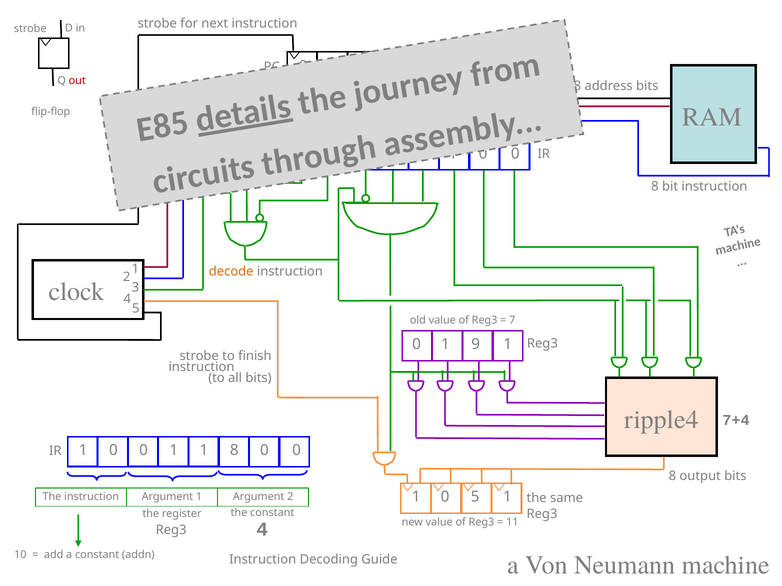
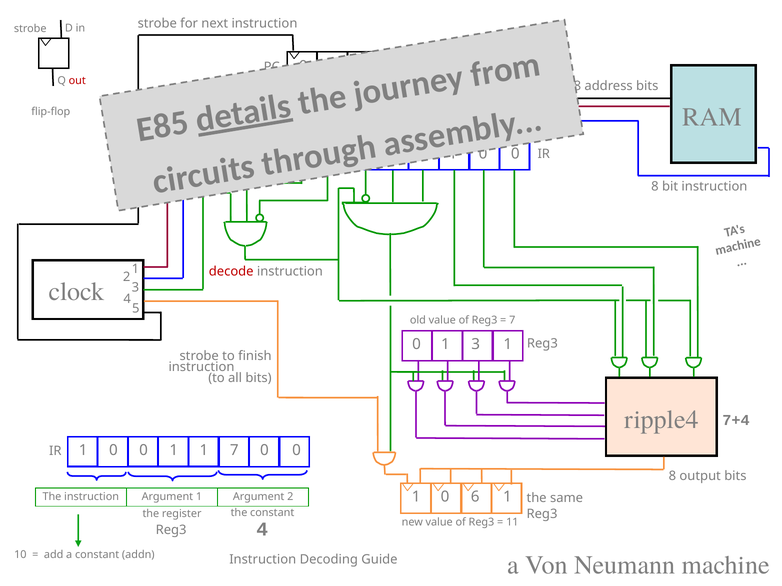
decode colour: orange -> red
1 9: 9 -> 3
1 8: 8 -> 7
0 5: 5 -> 6
